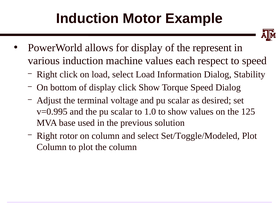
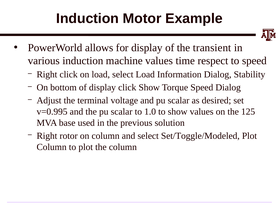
represent: represent -> transient
each: each -> time
